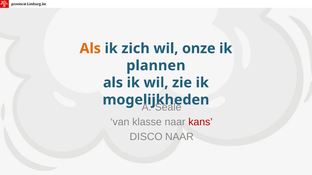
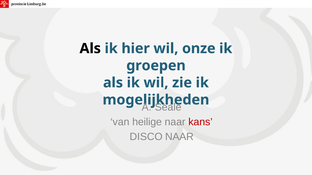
Als at (90, 49) colour: orange -> black
zich: zich -> hier
plannen: plannen -> groepen
klasse: klasse -> heilige
